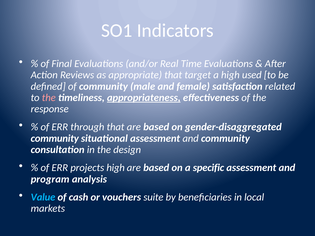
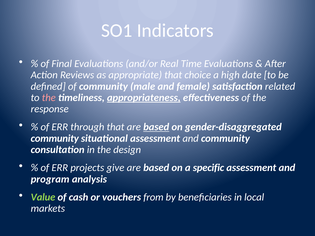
target: target -> choice
used: used -> date
based at (156, 127) underline: none -> present
projects high: high -> give
Value colour: light blue -> light green
suite: suite -> from
